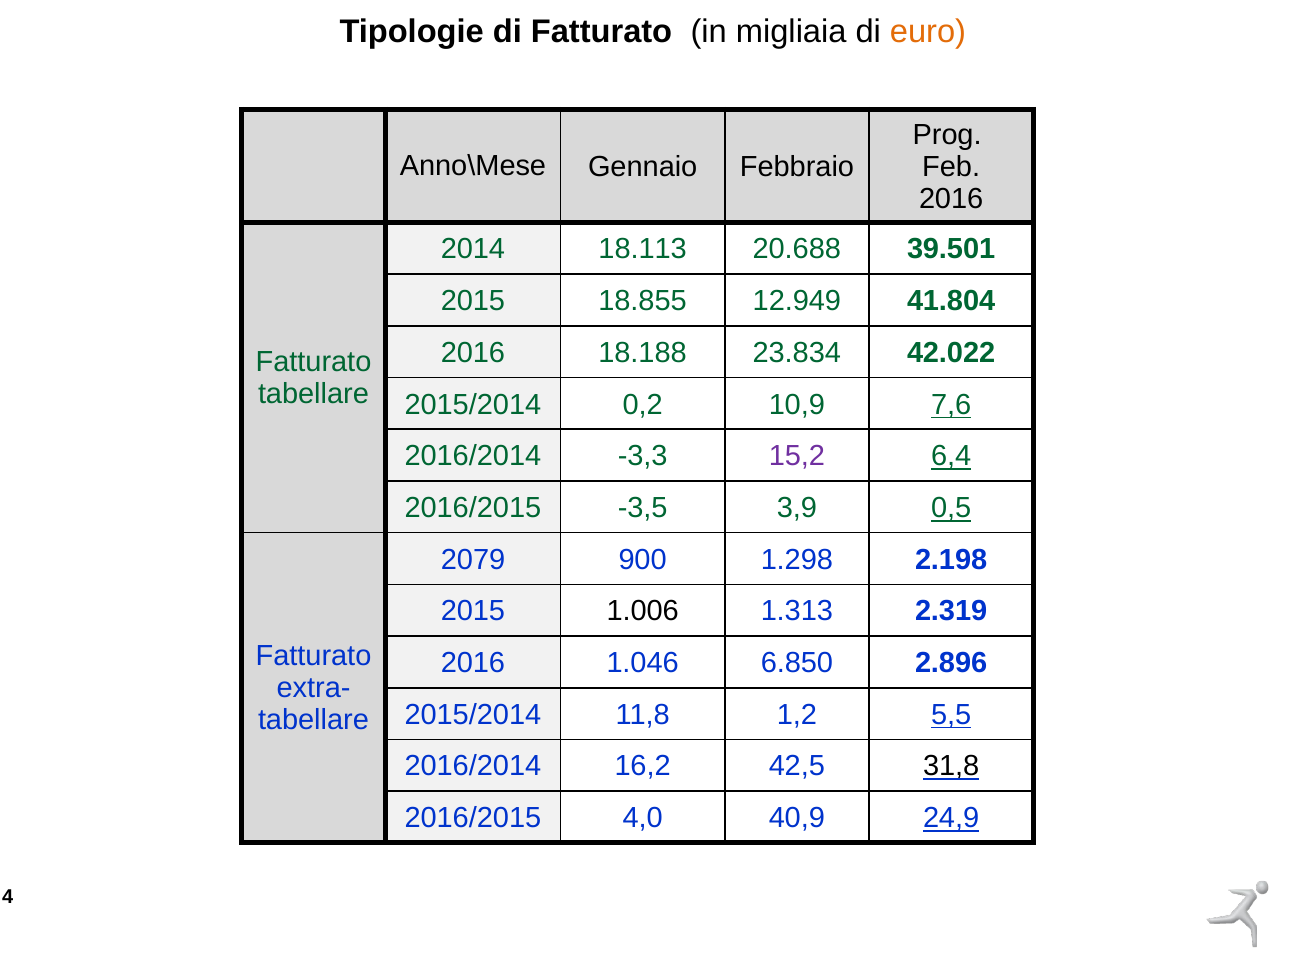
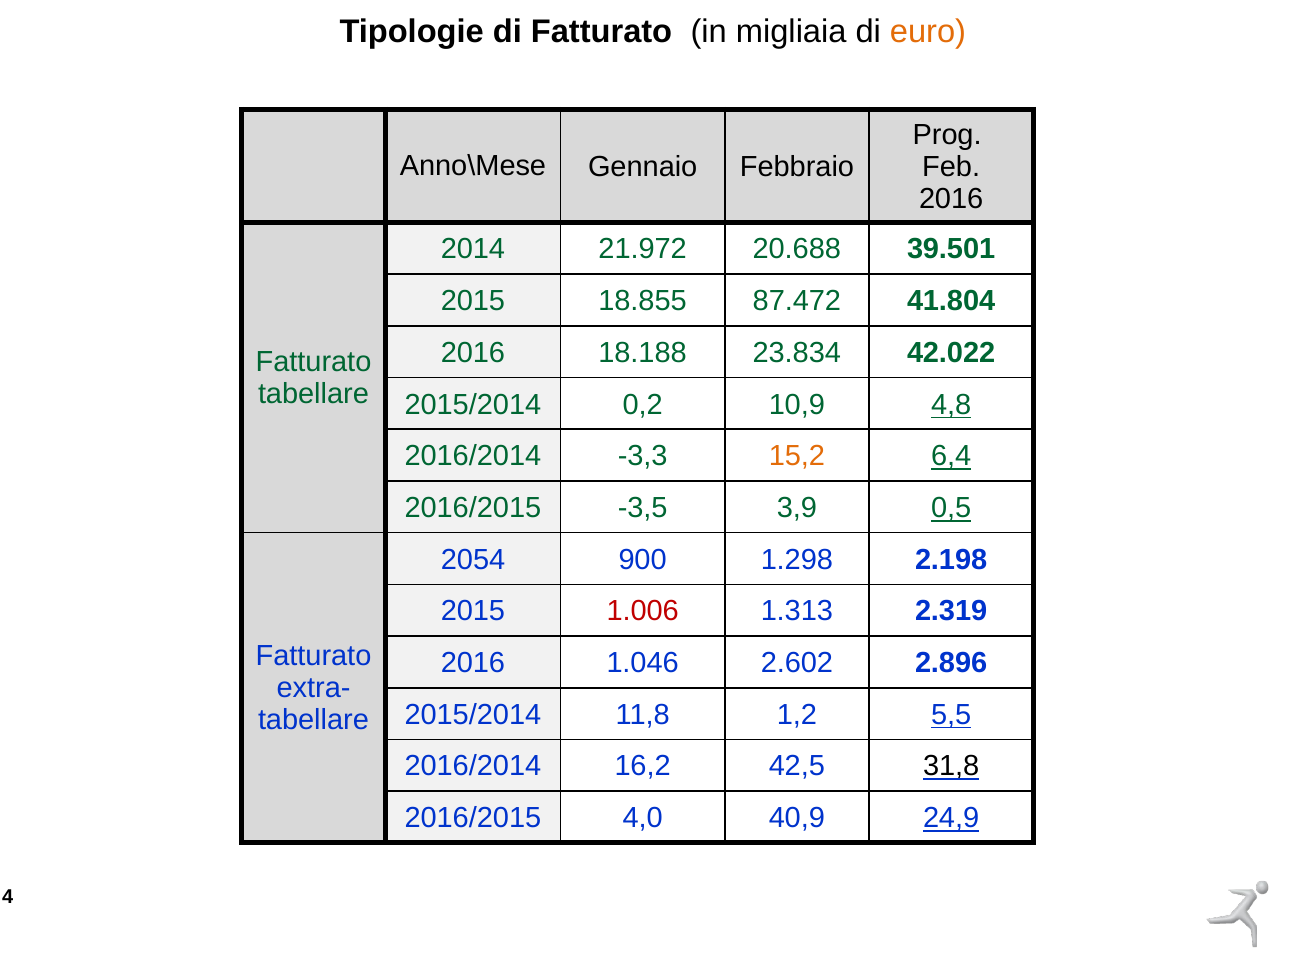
18.113: 18.113 -> 21.972
12.949: 12.949 -> 87.472
7,6: 7,6 -> 4,8
15,2 colour: purple -> orange
2079: 2079 -> 2054
1.006 colour: black -> red
6.850: 6.850 -> 2.602
